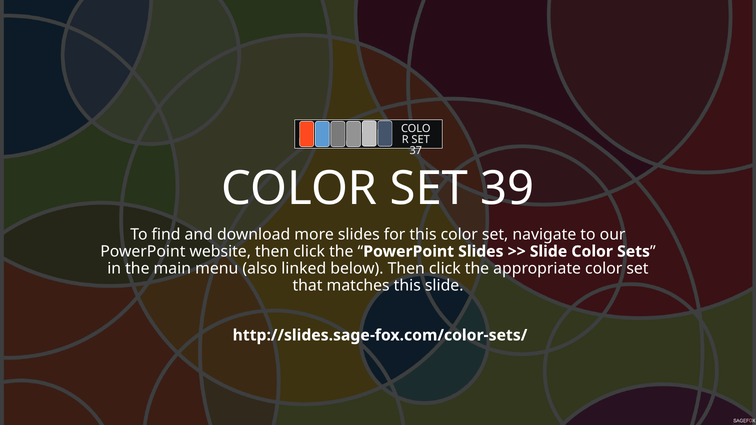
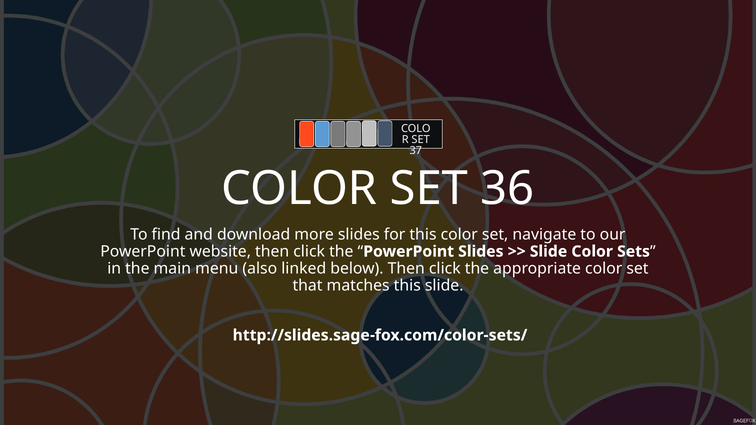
39: 39 -> 36
